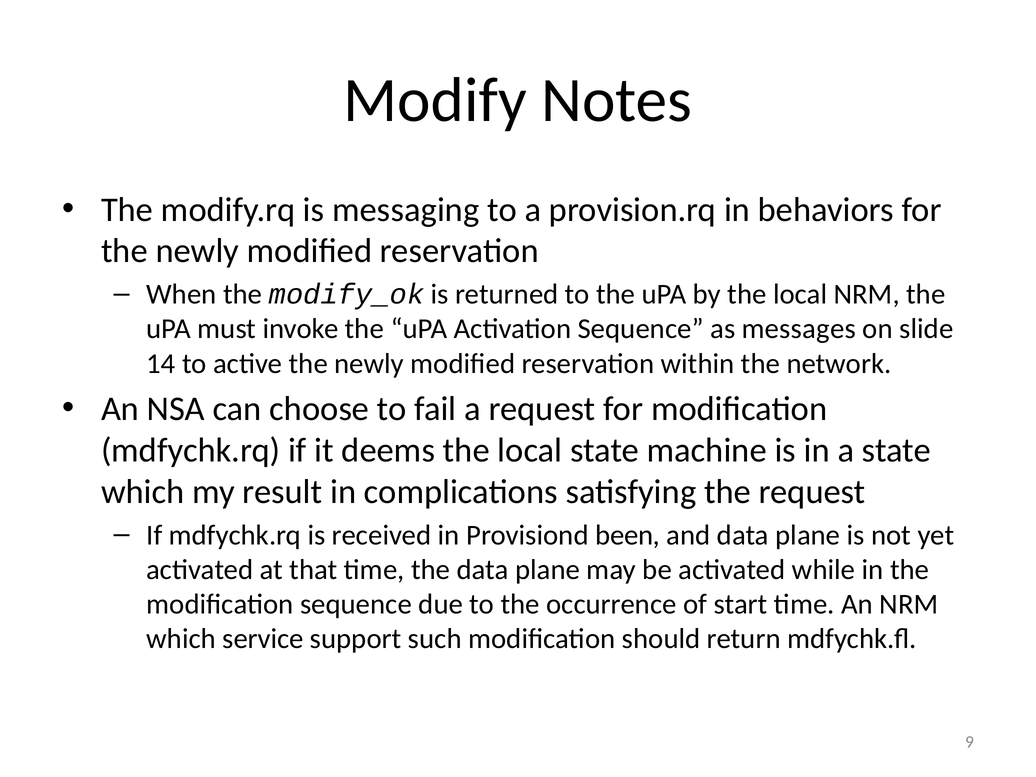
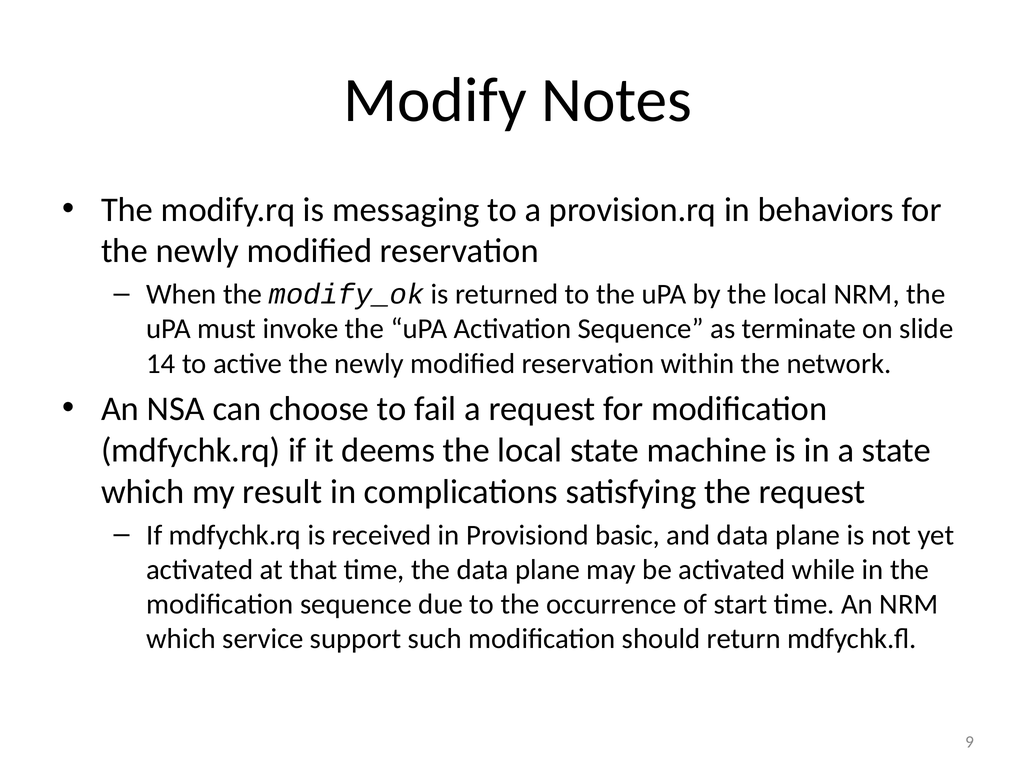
messages: messages -> terminate
been: been -> basic
